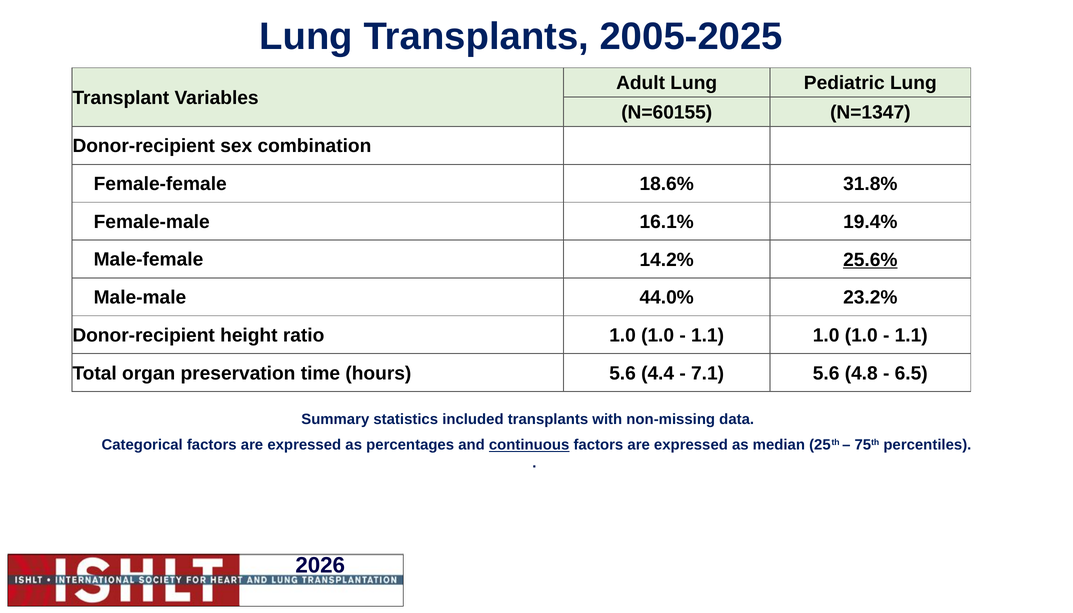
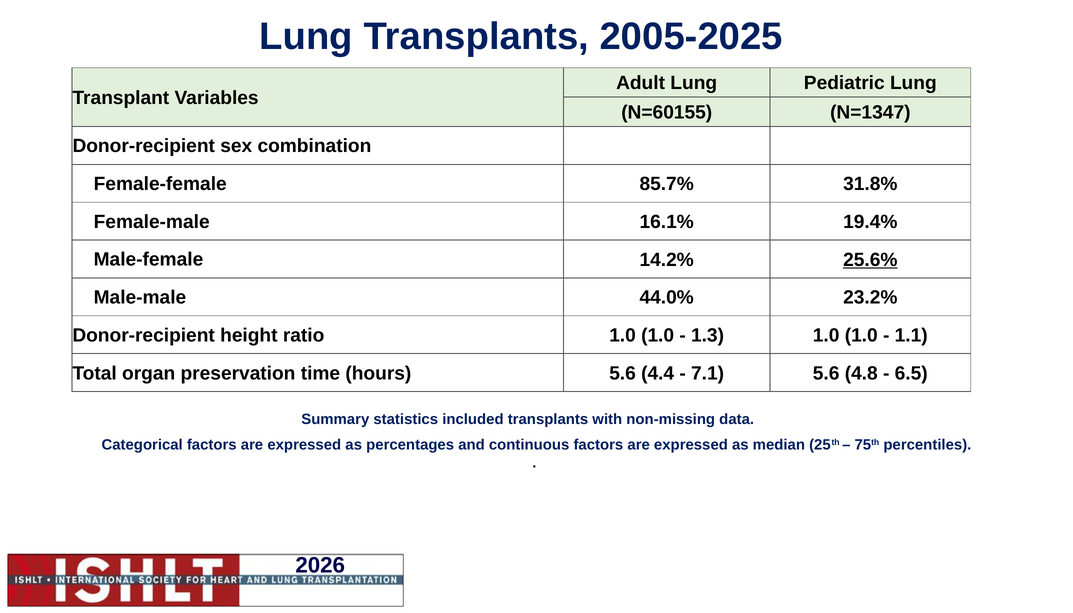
18.6%: 18.6% -> 85.7%
1.1 at (708, 336): 1.1 -> 1.3
continuous underline: present -> none
